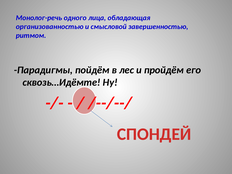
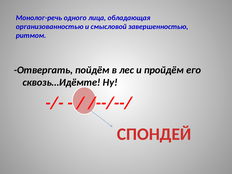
Парадигмы: Парадигмы -> Отвергать
